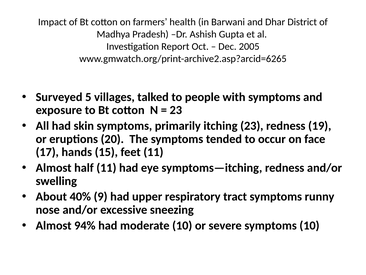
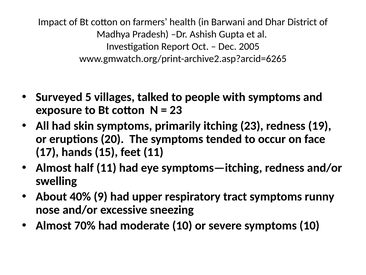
94%: 94% -> 70%
